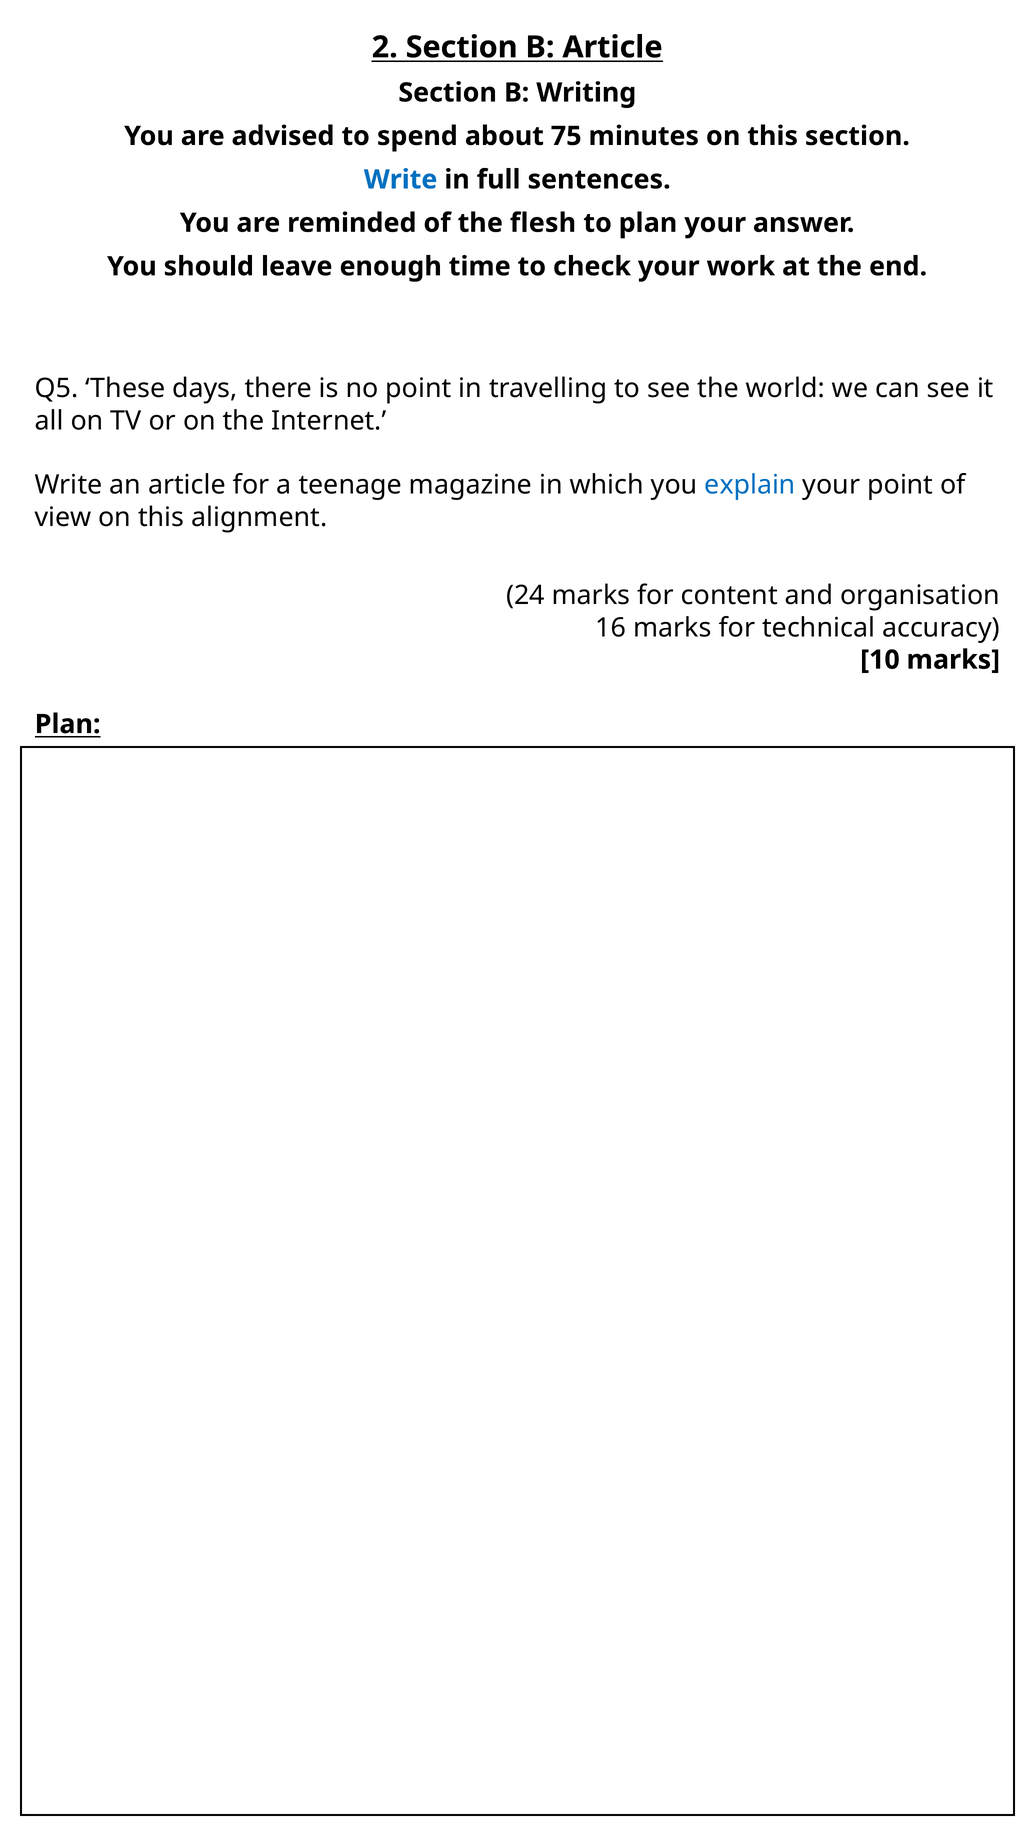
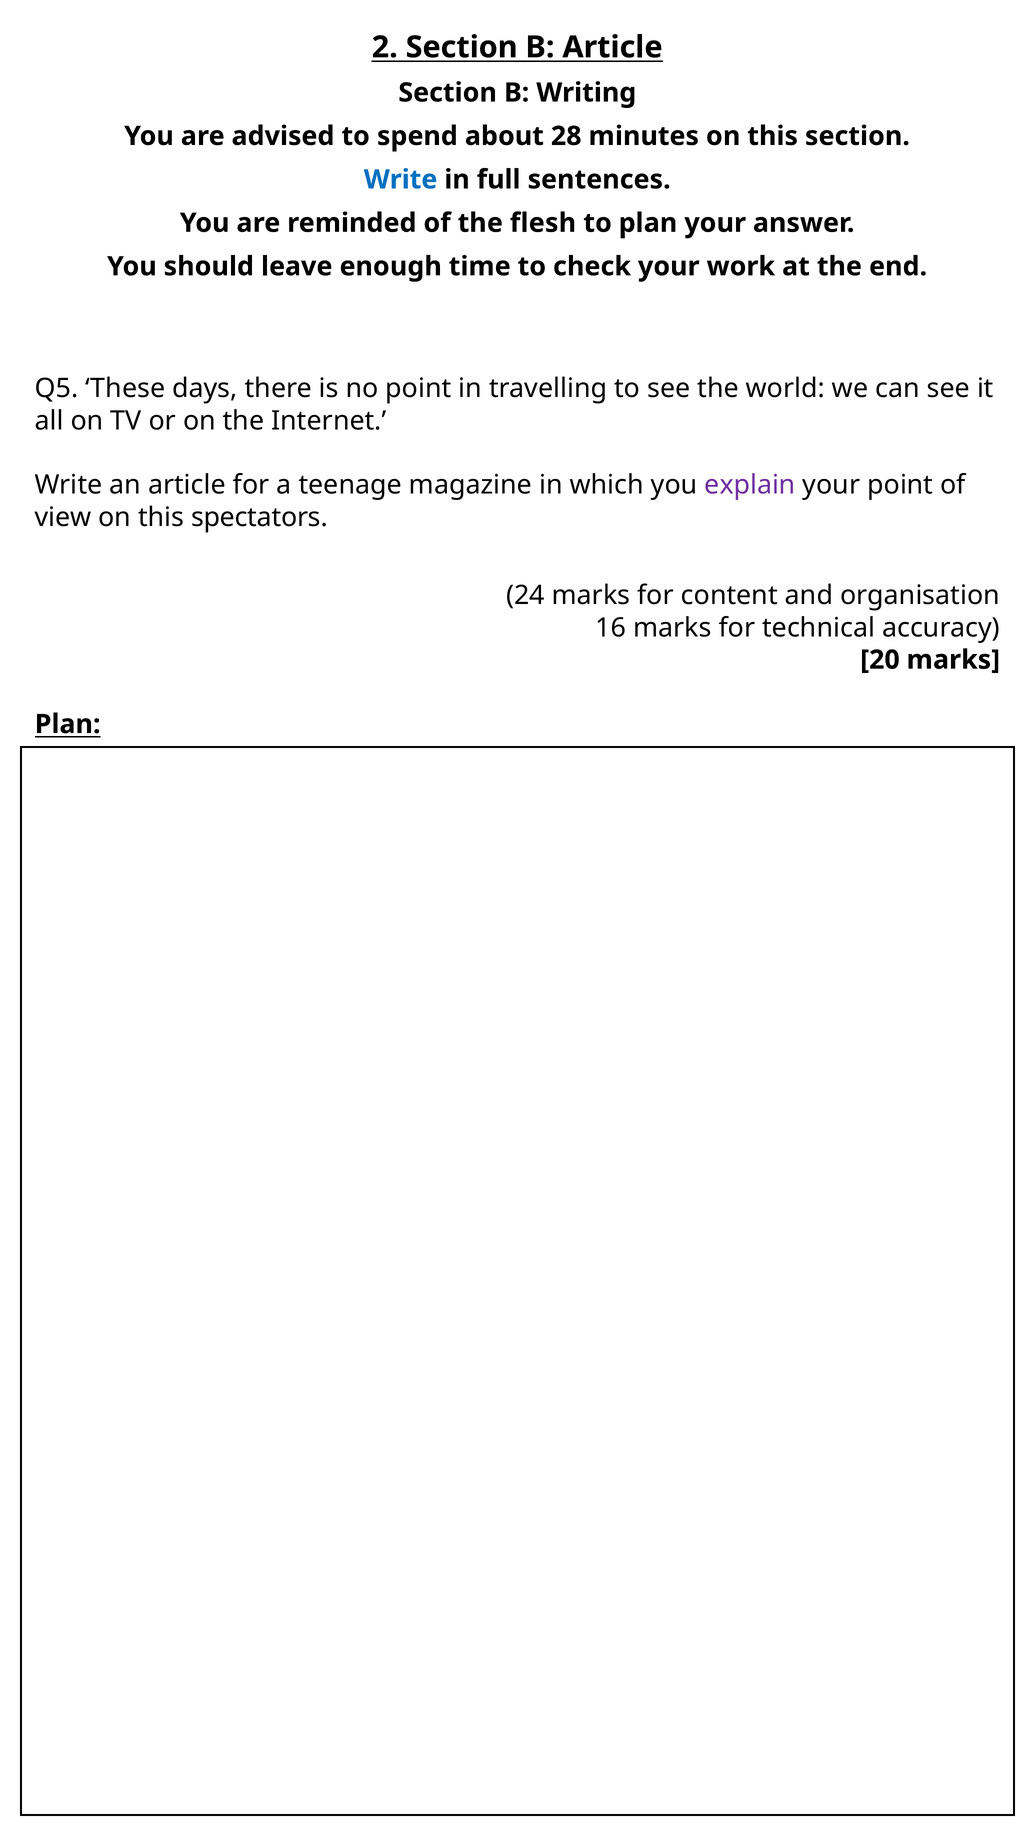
75: 75 -> 28
explain colour: blue -> purple
alignment: alignment -> spectators
10: 10 -> 20
